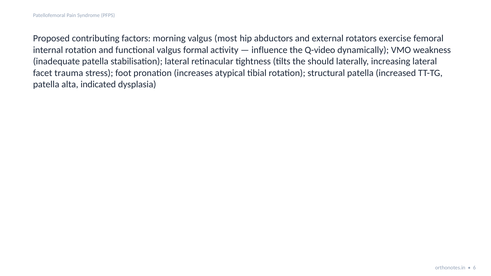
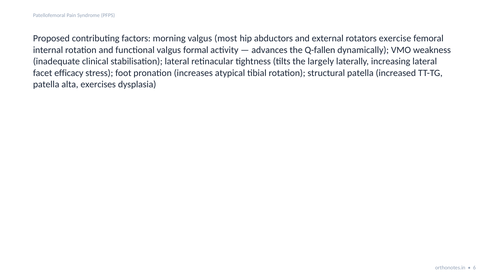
influence: influence -> advances
Q-video: Q-video -> Q-fallen
inadequate patella: patella -> clinical
should: should -> largely
trauma: trauma -> efficacy
indicated: indicated -> exercises
